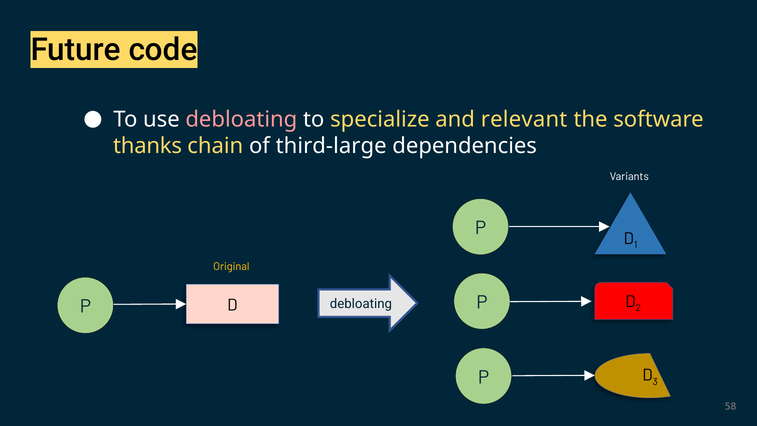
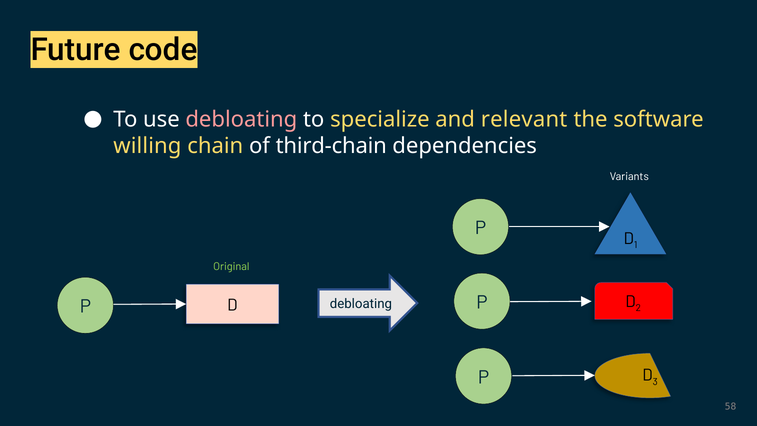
thanks: thanks -> willing
third-large: third-large -> third-chain
Original colour: yellow -> light green
